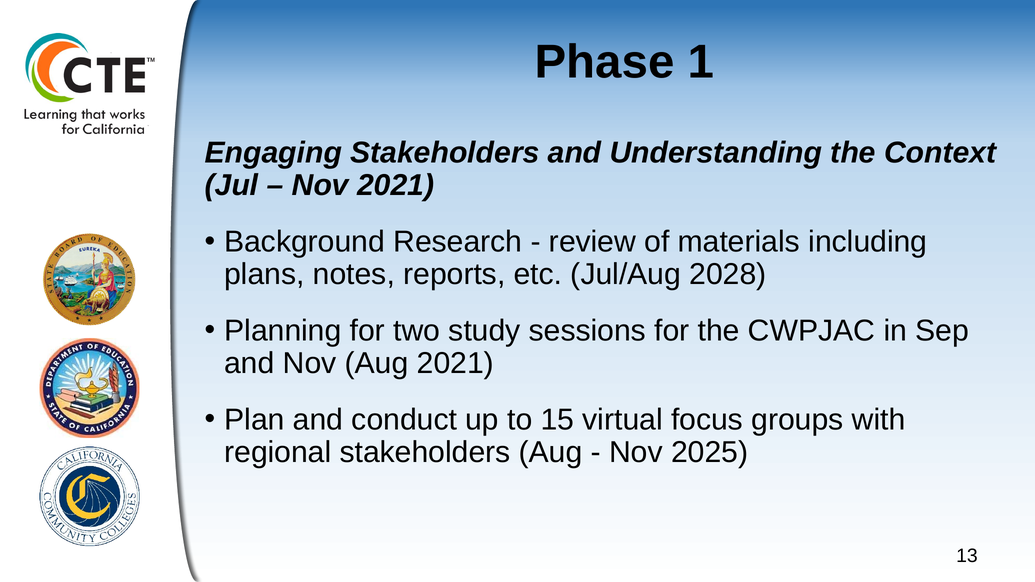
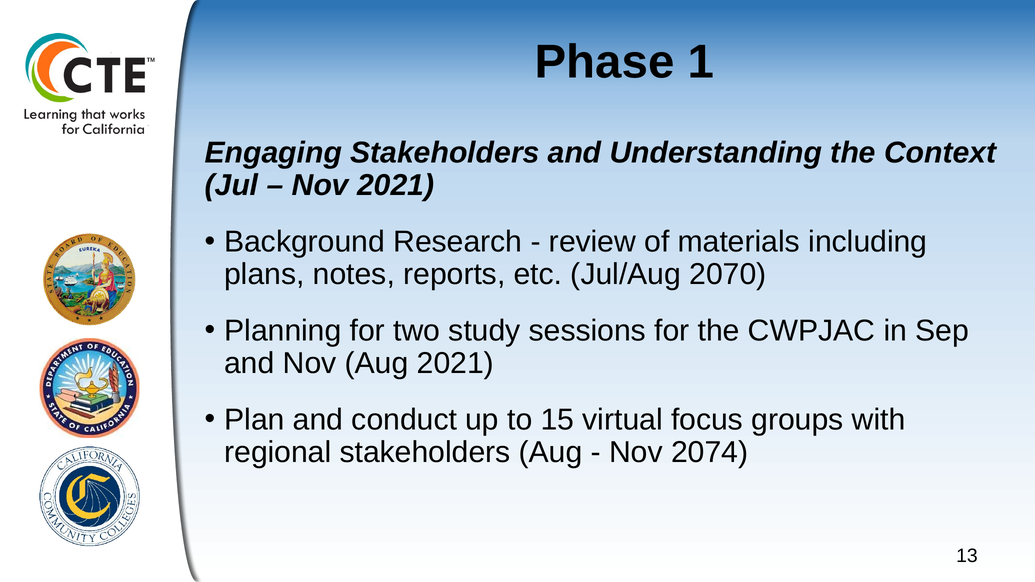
2028: 2028 -> 2070
2025: 2025 -> 2074
